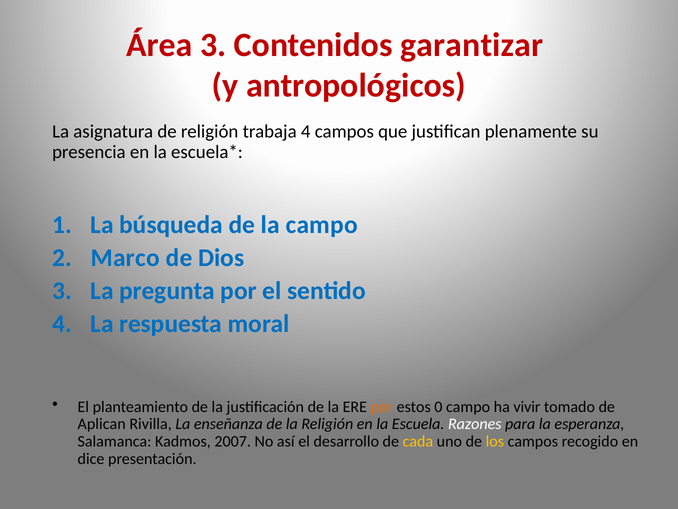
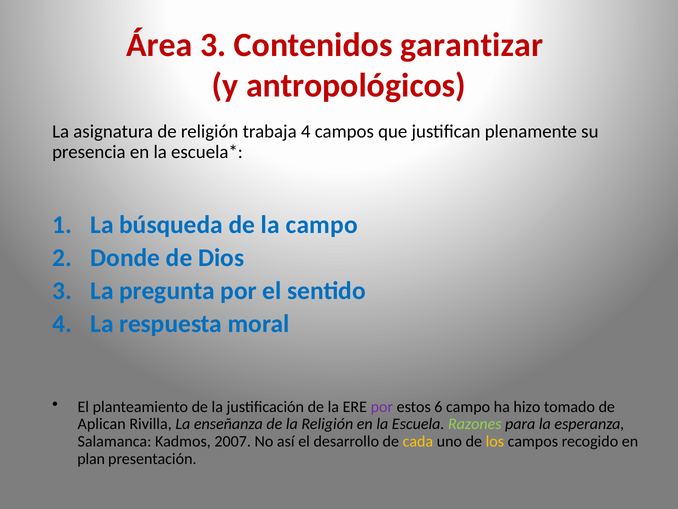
Marco: Marco -> Donde
por at (382, 406) colour: orange -> purple
0: 0 -> 6
vivir: vivir -> hizo
Razones colour: white -> light green
dice: dice -> plan
